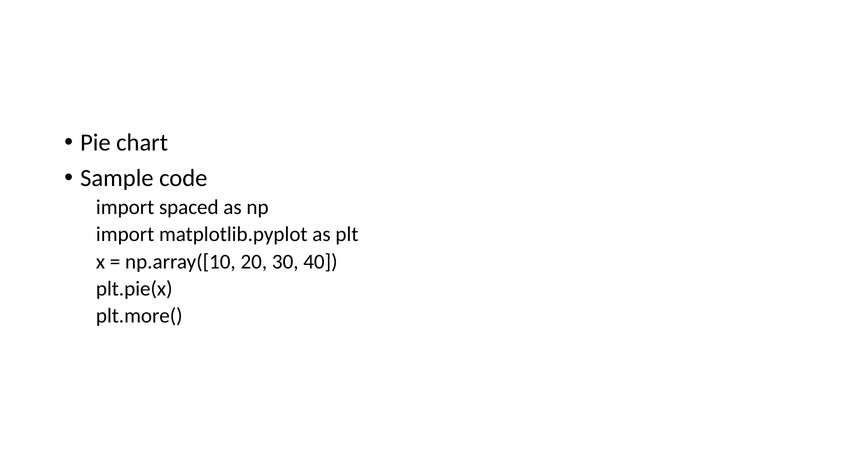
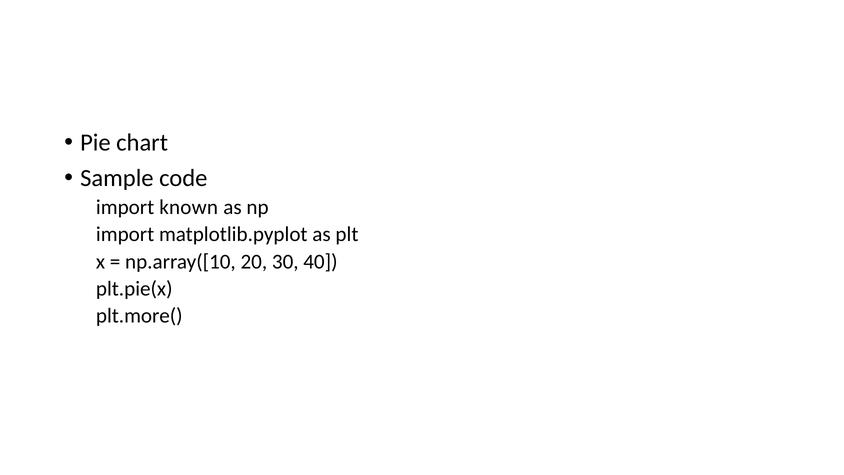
spaced: spaced -> known
